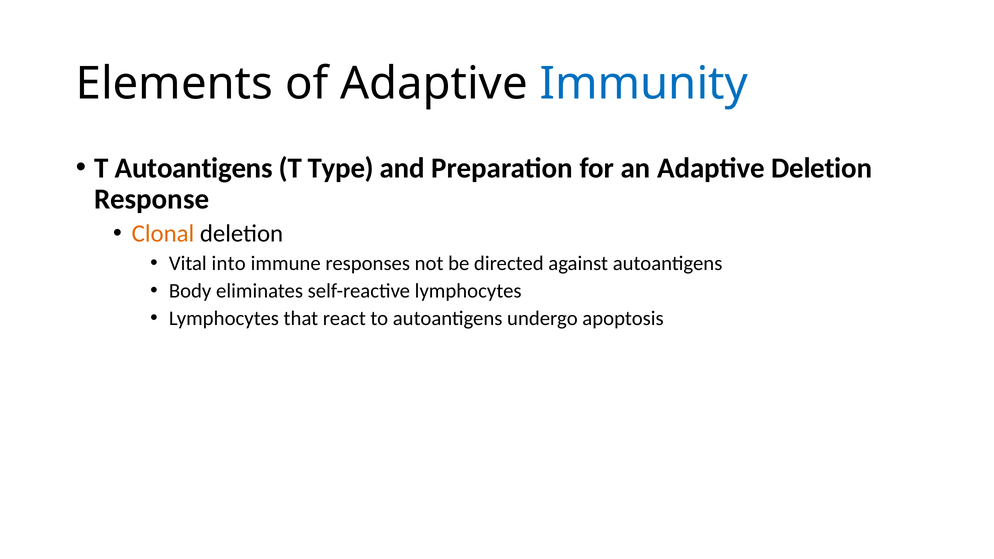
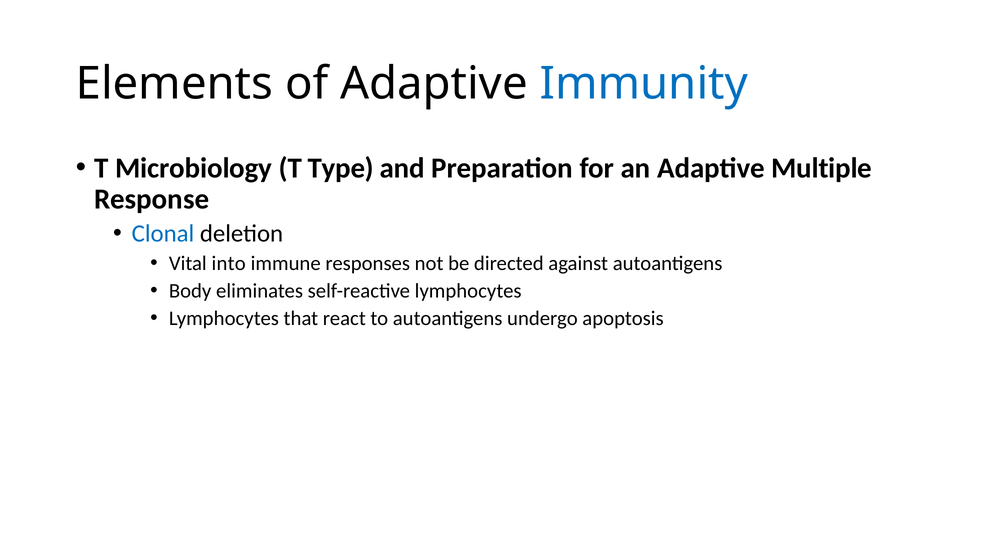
T Autoantigens: Autoantigens -> Microbiology
Adaptive Deletion: Deletion -> Multiple
Clonal colour: orange -> blue
